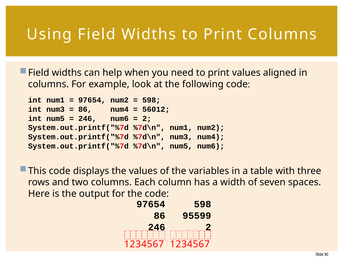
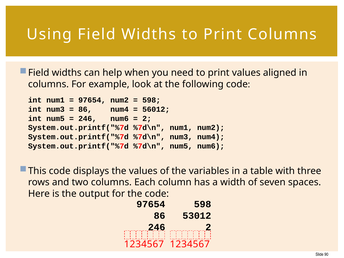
95599: 95599 -> 53012
